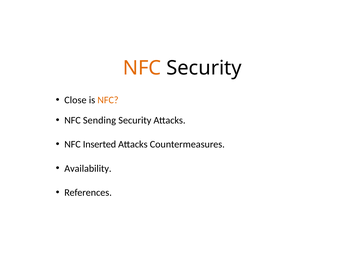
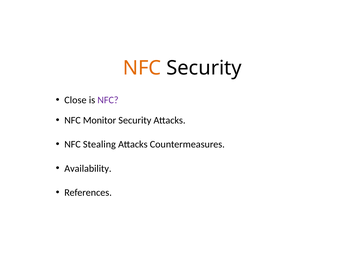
NFC at (108, 100) colour: orange -> purple
Sending: Sending -> Monitor
Inserted: Inserted -> Stealing
